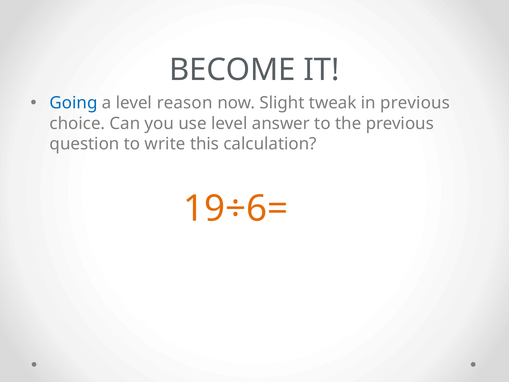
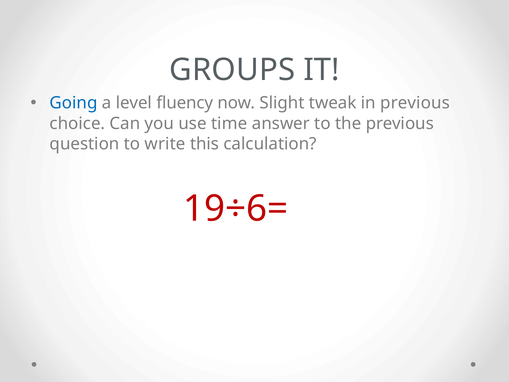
BECOME: BECOME -> GROUPS
reason: reason -> fluency
use level: level -> time
19÷6= colour: orange -> red
